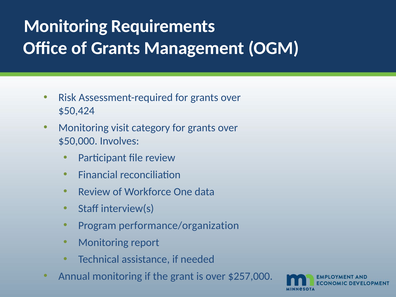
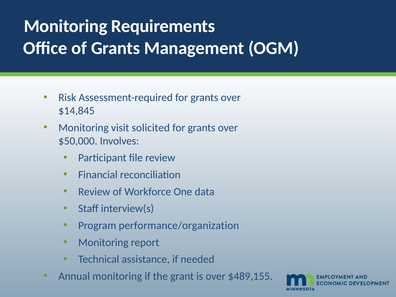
$50,424: $50,424 -> $14,845
category: category -> solicited
$257,000: $257,000 -> $489,155
